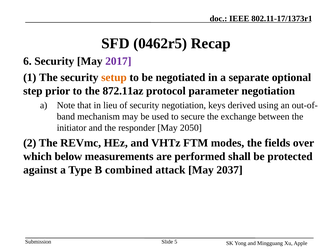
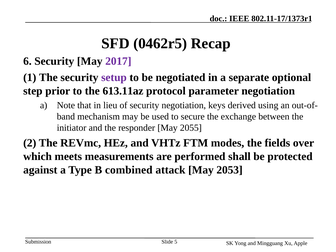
setup colour: orange -> purple
872.11az: 872.11az -> 613.11az
2050: 2050 -> 2055
below: below -> meets
2037: 2037 -> 2053
